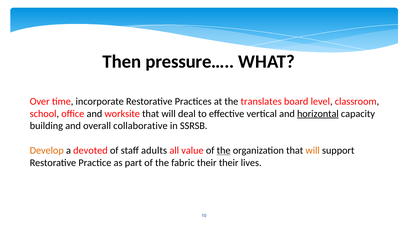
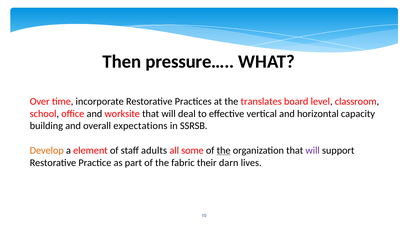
horizontal underline: present -> none
collaborative: collaborative -> expectations
devoted: devoted -> element
value: value -> some
will at (313, 150) colour: orange -> purple
their their: their -> darn
